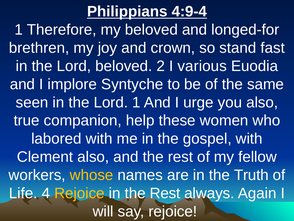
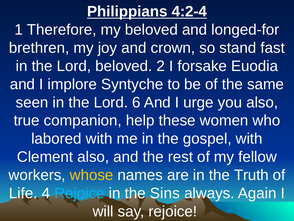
4:9-4: 4:9-4 -> 4:2-4
various: various -> forsake
Lord 1: 1 -> 6
Rejoice at (79, 193) colour: yellow -> light blue
in the Rest: Rest -> Sins
